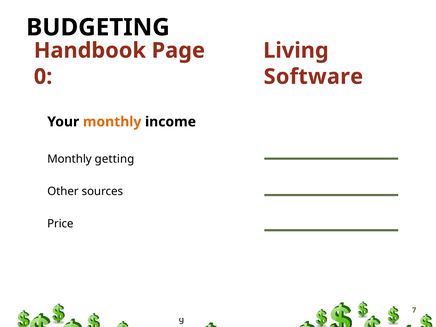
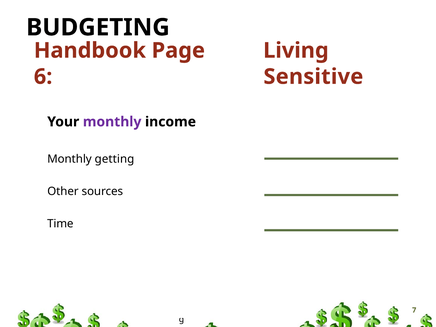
0: 0 -> 6
Software: Software -> Sensitive
monthly at (112, 122) colour: orange -> purple
Price: Price -> Time
